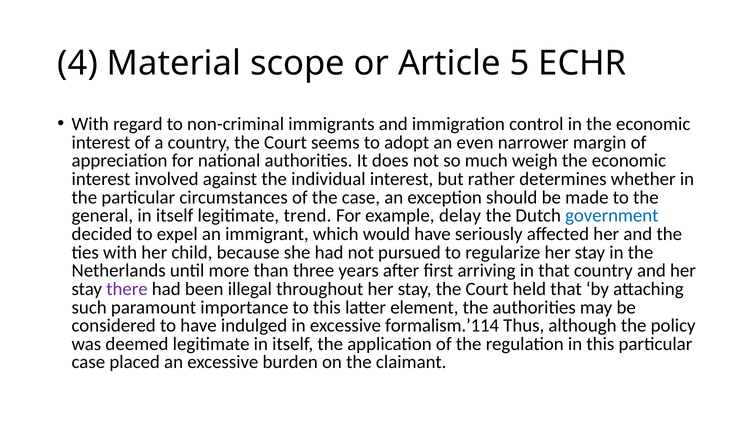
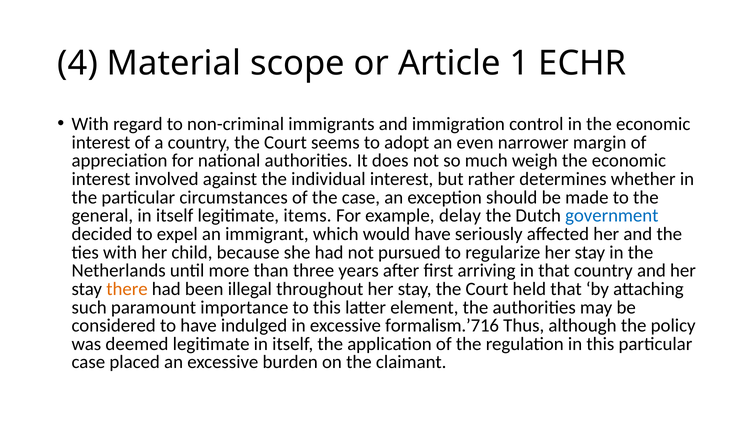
5: 5 -> 1
trend: trend -> items
there colour: purple -> orange
formalism.’114: formalism.’114 -> formalism.’716
